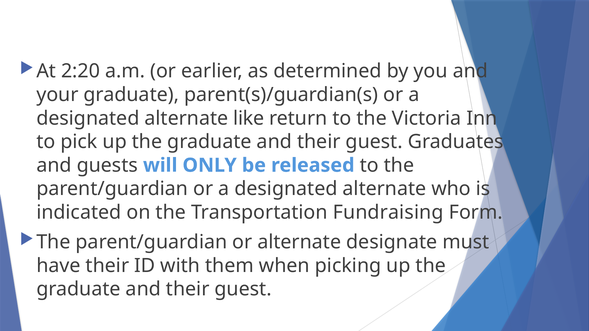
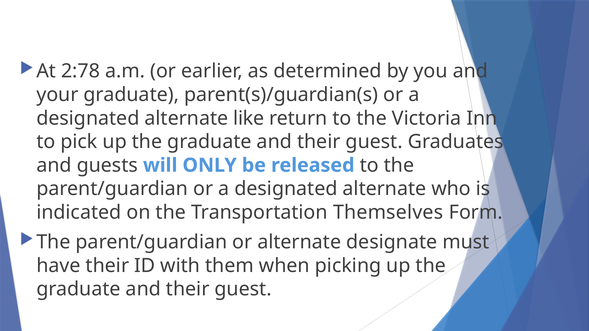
2:20: 2:20 -> 2:78
Fundraising: Fundraising -> Themselves
